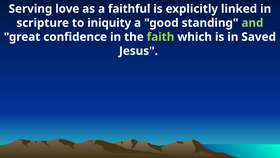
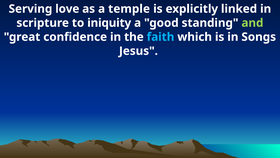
faithful: faithful -> temple
faith colour: light green -> light blue
Saved: Saved -> Songs
